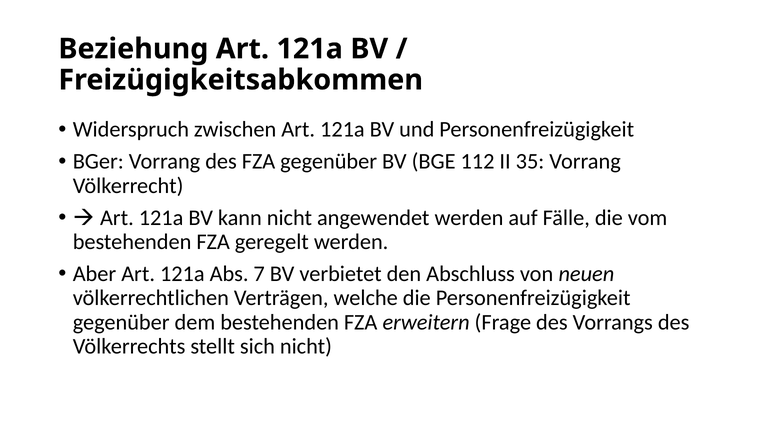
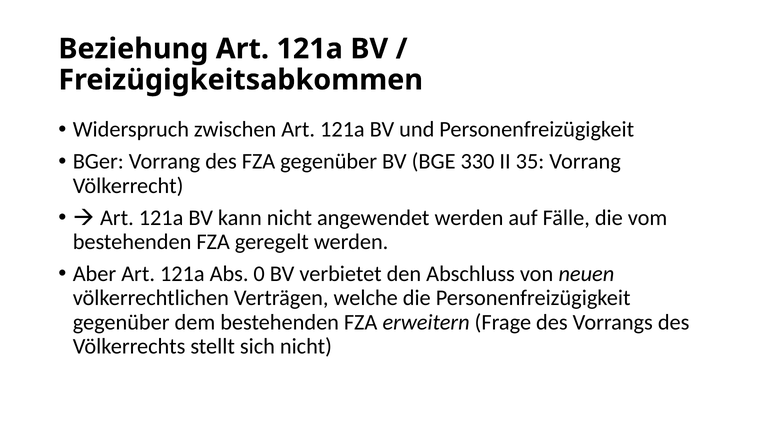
112: 112 -> 330
7: 7 -> 0
